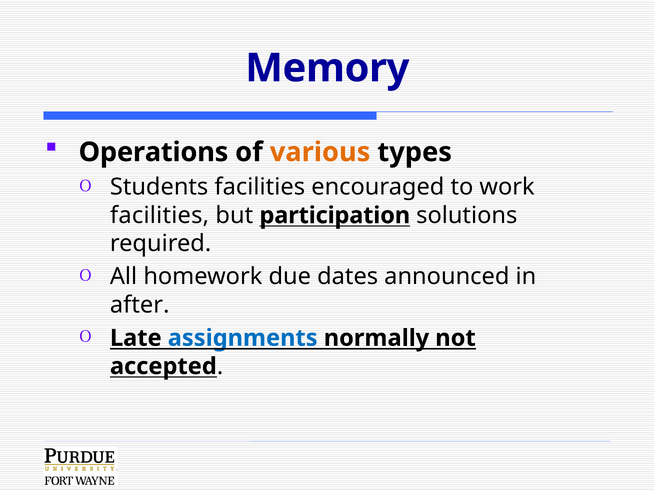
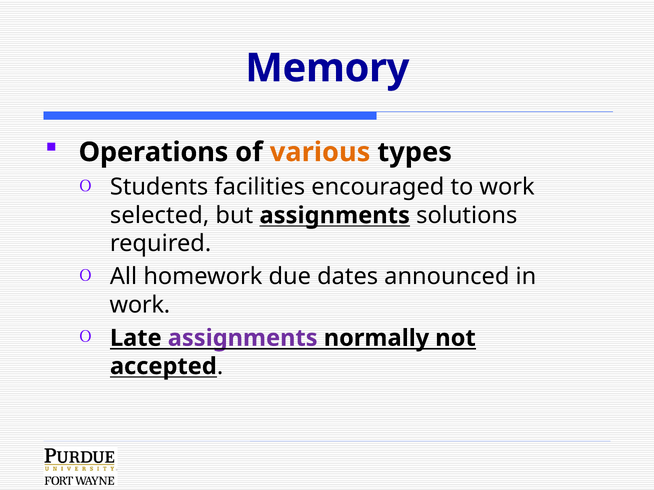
facilities at (160, 216): facilities -> selected
but participation: participation -> assignments
after at (140, 305): after -> work
assignments at (243, 338) colour: blue -> purple
